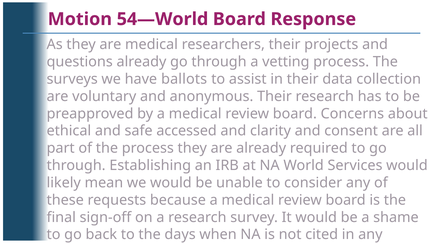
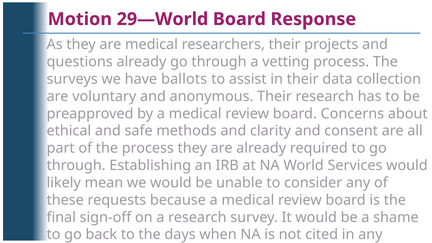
54—World: 54—World -> 29—World
accessed: accessed -> methods
